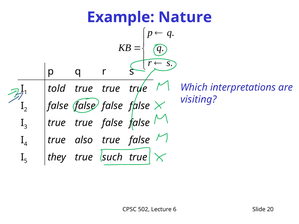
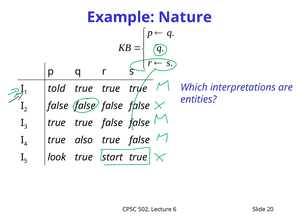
visiting: visiting -> entities
they: they -> look
such: such -> start
